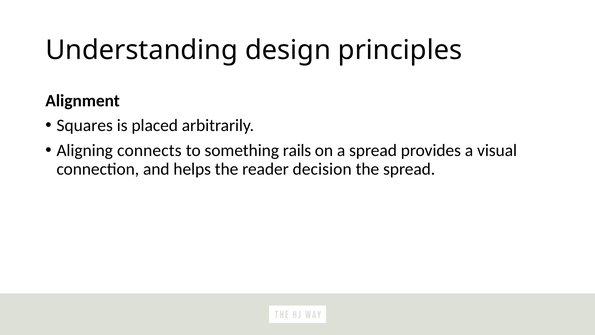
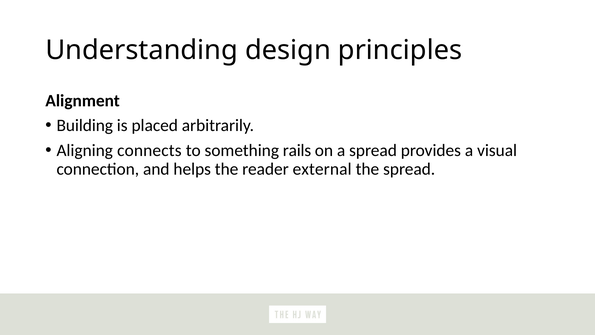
Squares: Squares -> Building
decision: decision -> external
